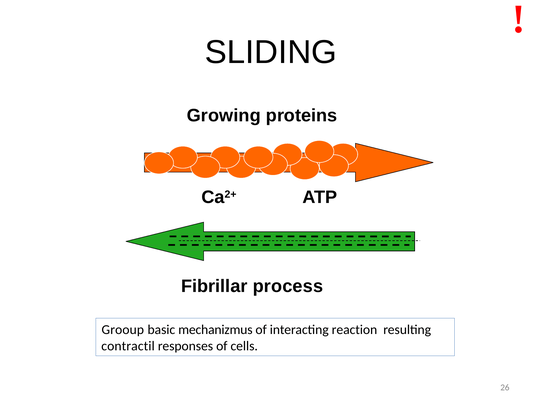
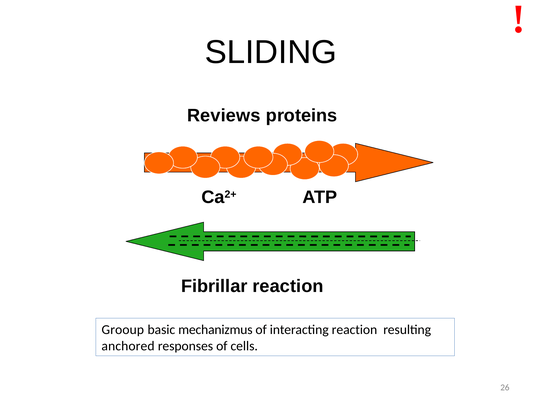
Growing: Growing -> Reviews
Fibrillar process: process -> reaction
contractil: contractil -> anchored
